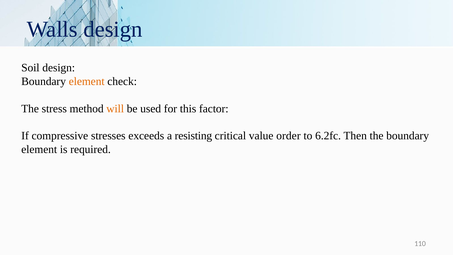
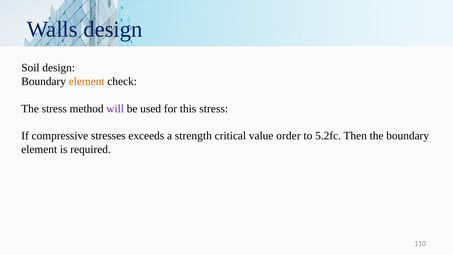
will colour: orange -> purple
this factor: factor -> stress
resisting: resisting -> strength
6.2fc: 6.2fc -> 5.2fc
